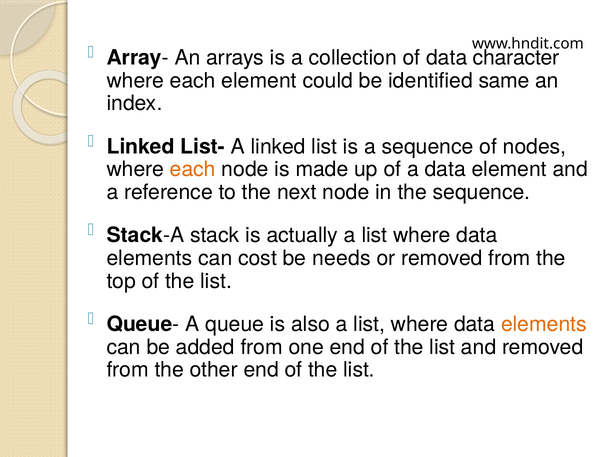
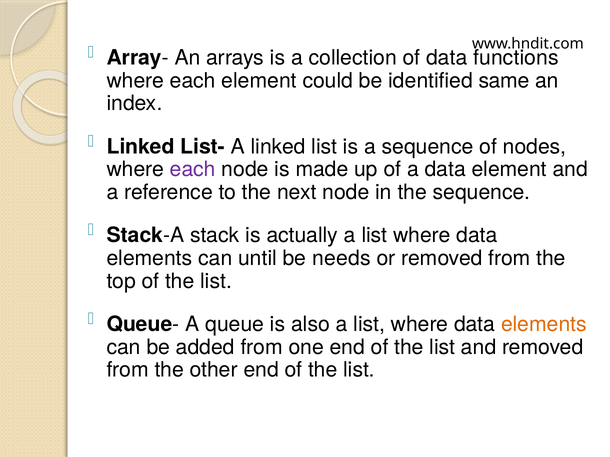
character: character -> functions
each at (193, 170) colour: orange -> purple
cost: cost -> until
